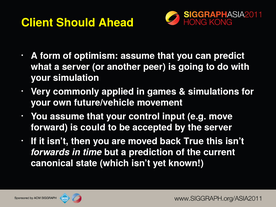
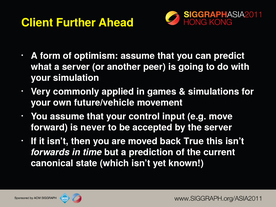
Should: Should -> Further
could: could -> never
